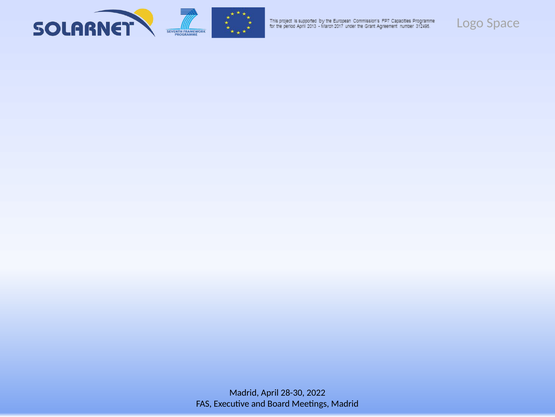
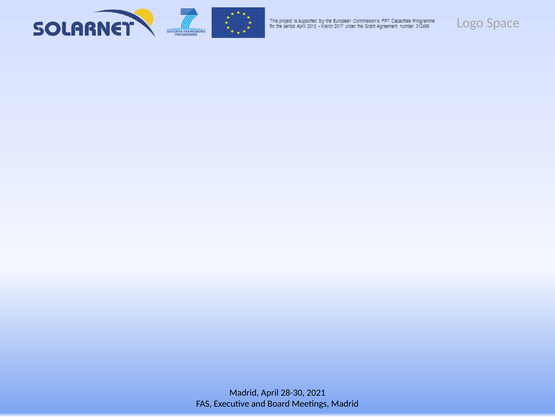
2022: 2022 -> 2021
